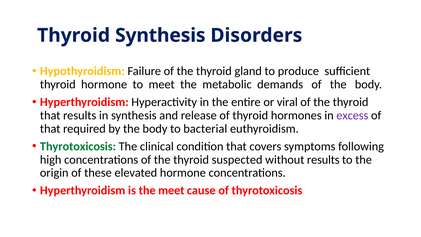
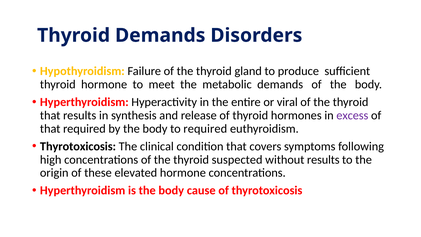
Thyroid Synthesis: Synthesis -> Demands
to bacterial: bacterial -> required
Thyrotoxicosis at (78, 146) colour: green -> black
is the meet: meet -> body
